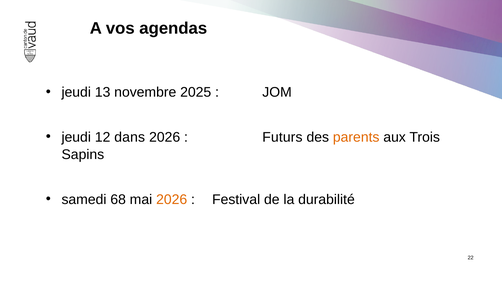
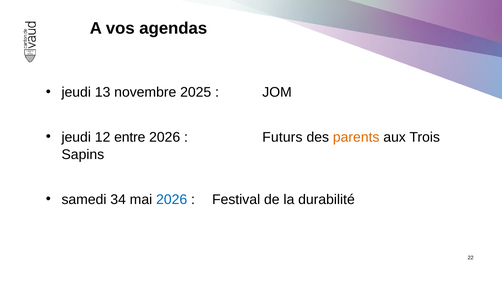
dans: dans -> entre
68: 68 -> 34
2026 at (172, 200) colour: orange -> blue
